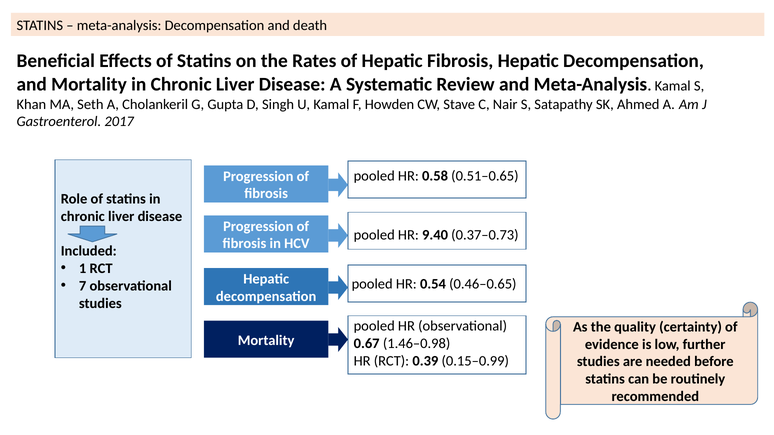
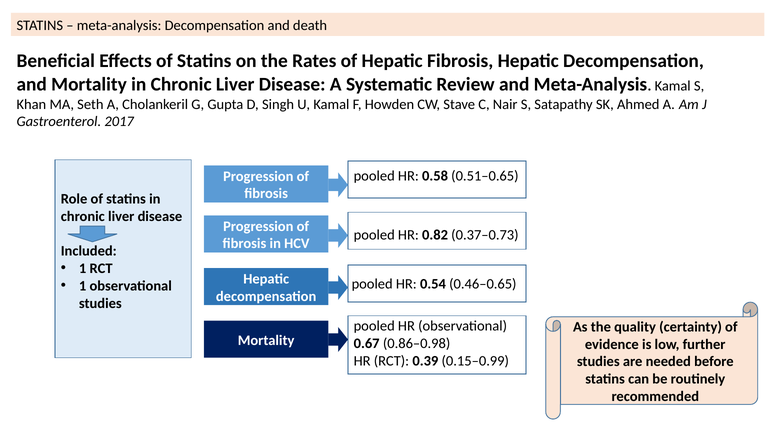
9.40: 9.40 -> 0.82
7 at (83, 286): 7 -> 1
1.46–0.98: 1.46–0.98 -> 0.86–0.98
